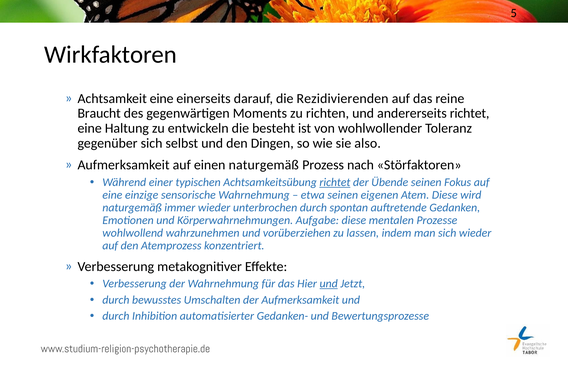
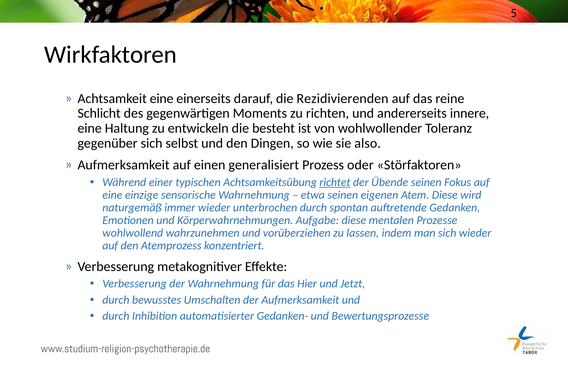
Braucht: Braucht -> Schlicht
andererseits richtet: richtet -> innere
einen naturgemäß: naturgemäß -> generalisiert
nach: nach -> oder
und at (329, 284) underline: present -> none
